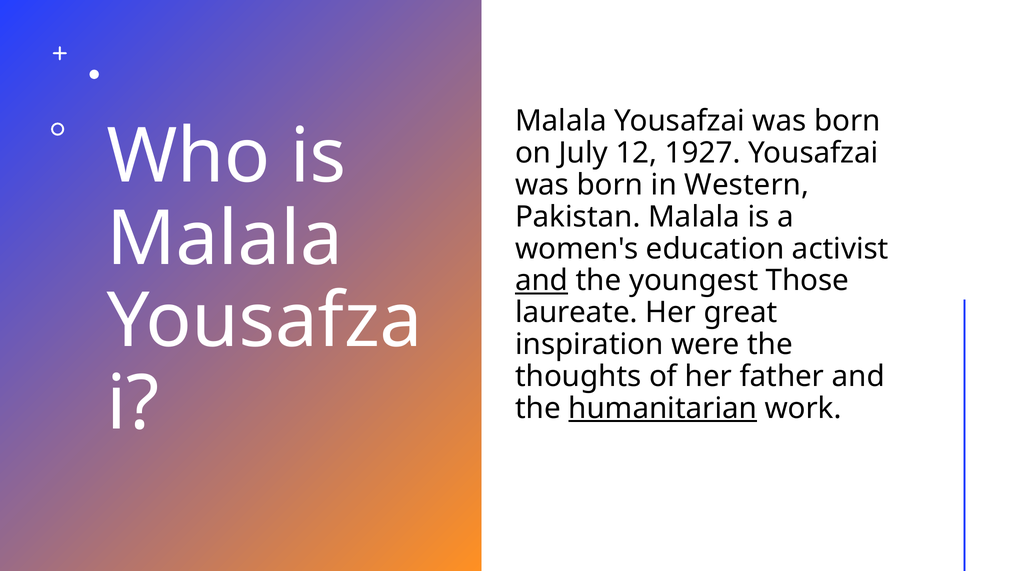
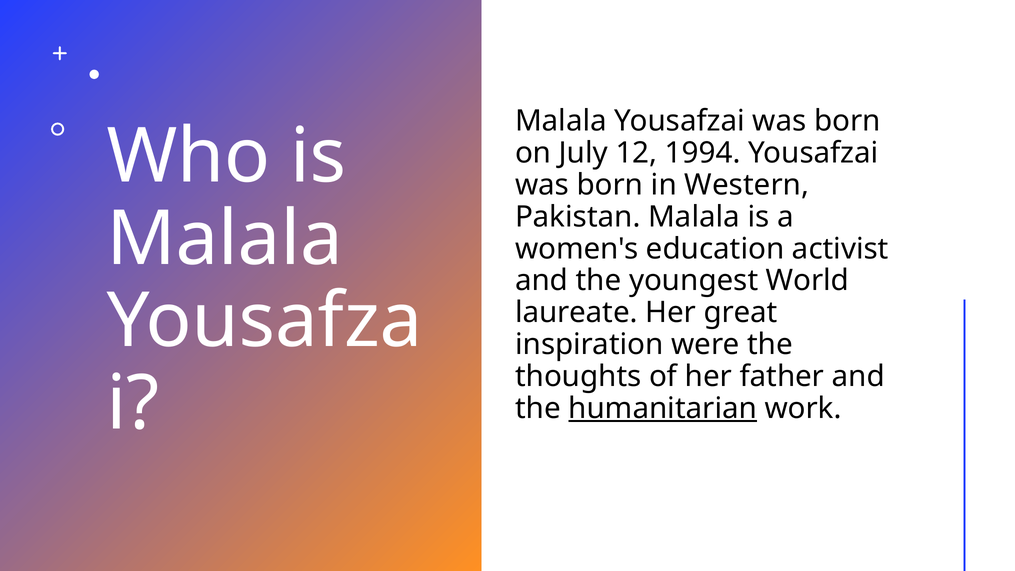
1927: 1927 -> 1994
and at (542, 281) underline: present -> none
Those: Those -> World
